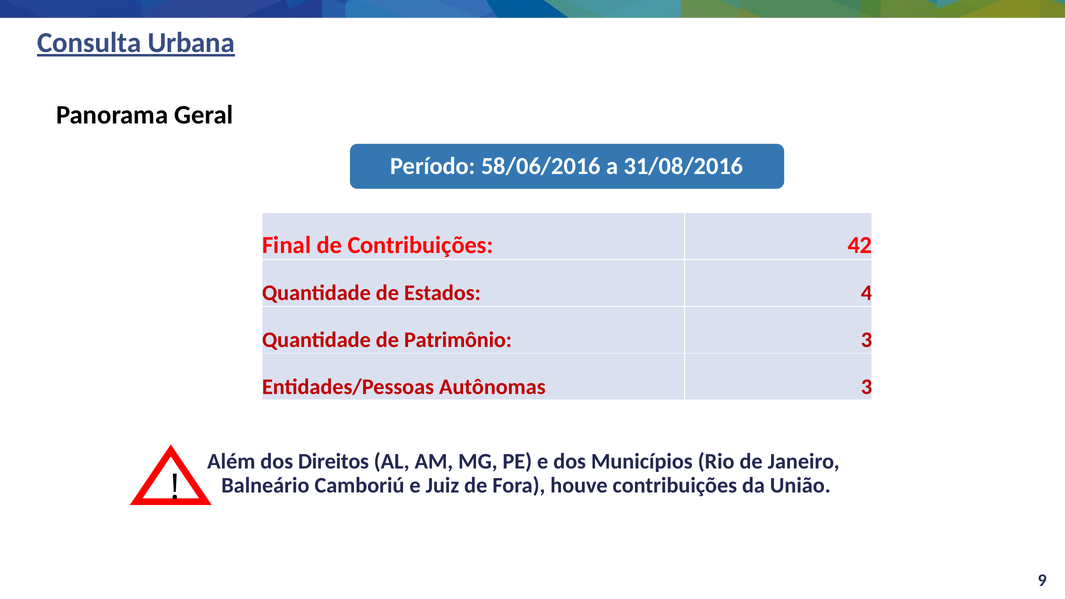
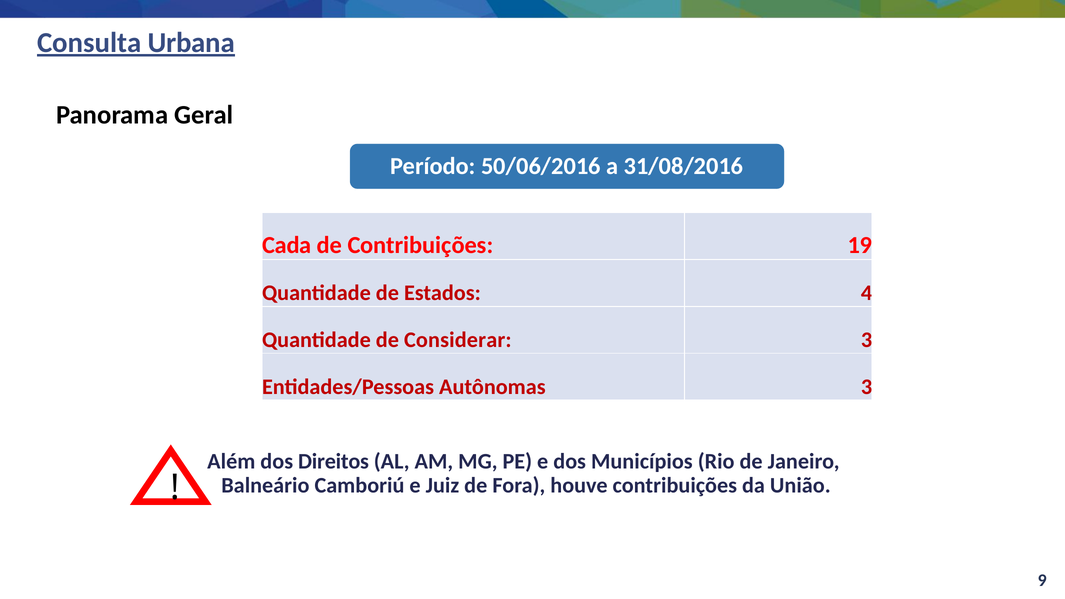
58/06/2016: 58/06/2016 -> 50/06/2016
Final: Final -> Cada
42: 42 -> 19
Patrimônio: Patrimônio -> Considerar
